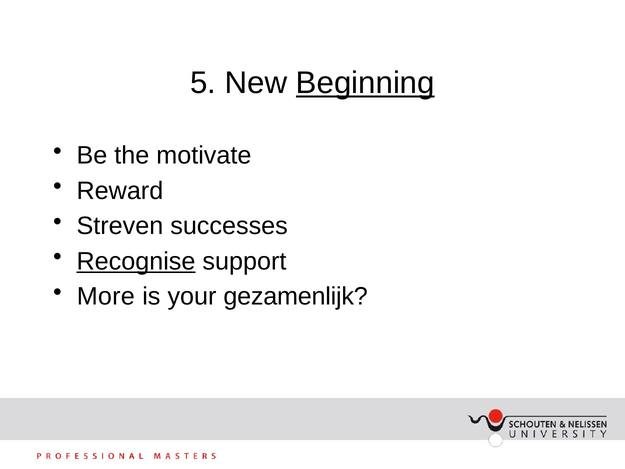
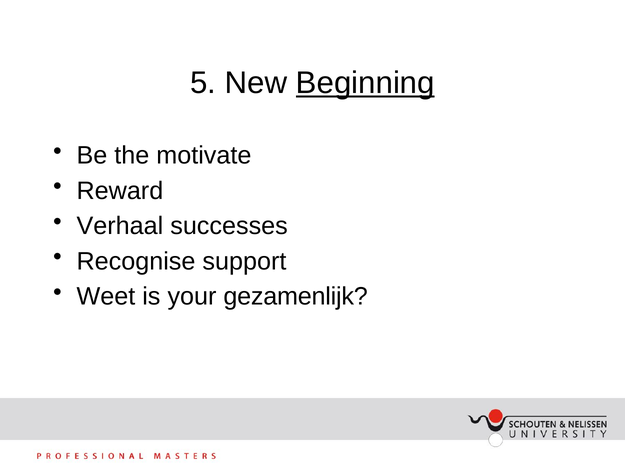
Streven: Streven -> Verhaal
Recognise underline: present -> none
More: More -> Weet
